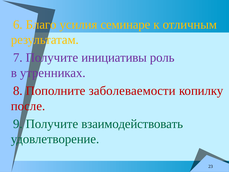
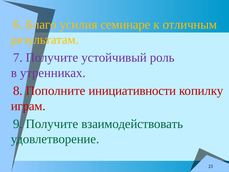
инициативы: инициативы -> устойчивый
заболеваемости: заболеваемости -> инициативности
после: после -> играм
